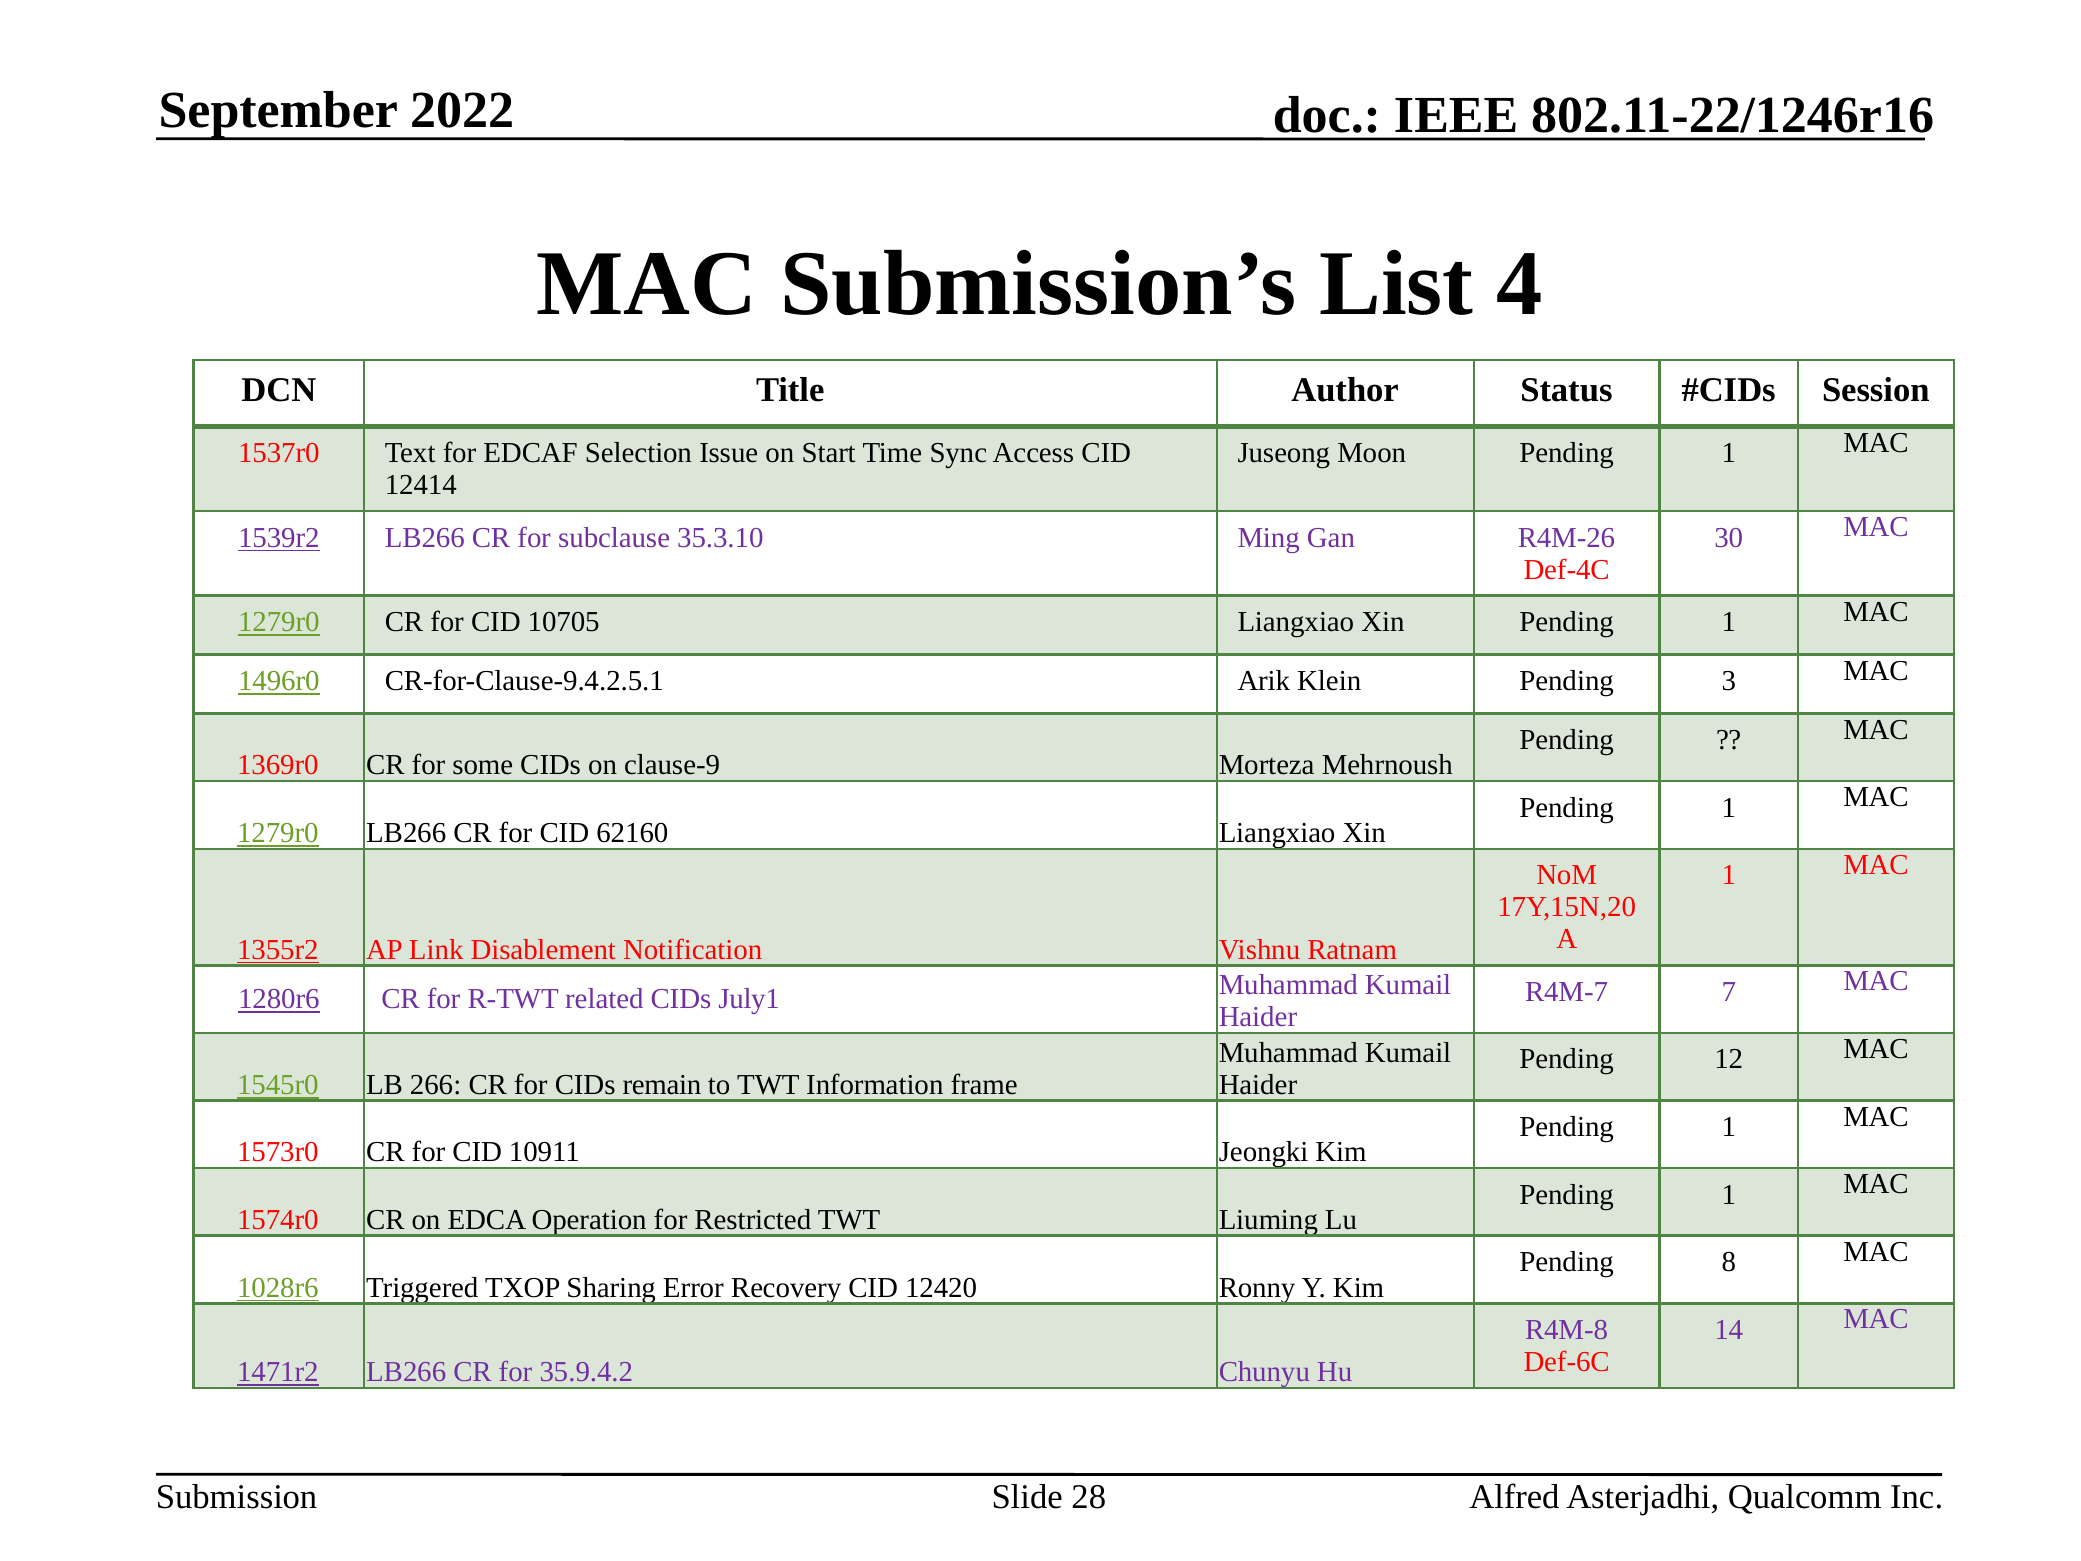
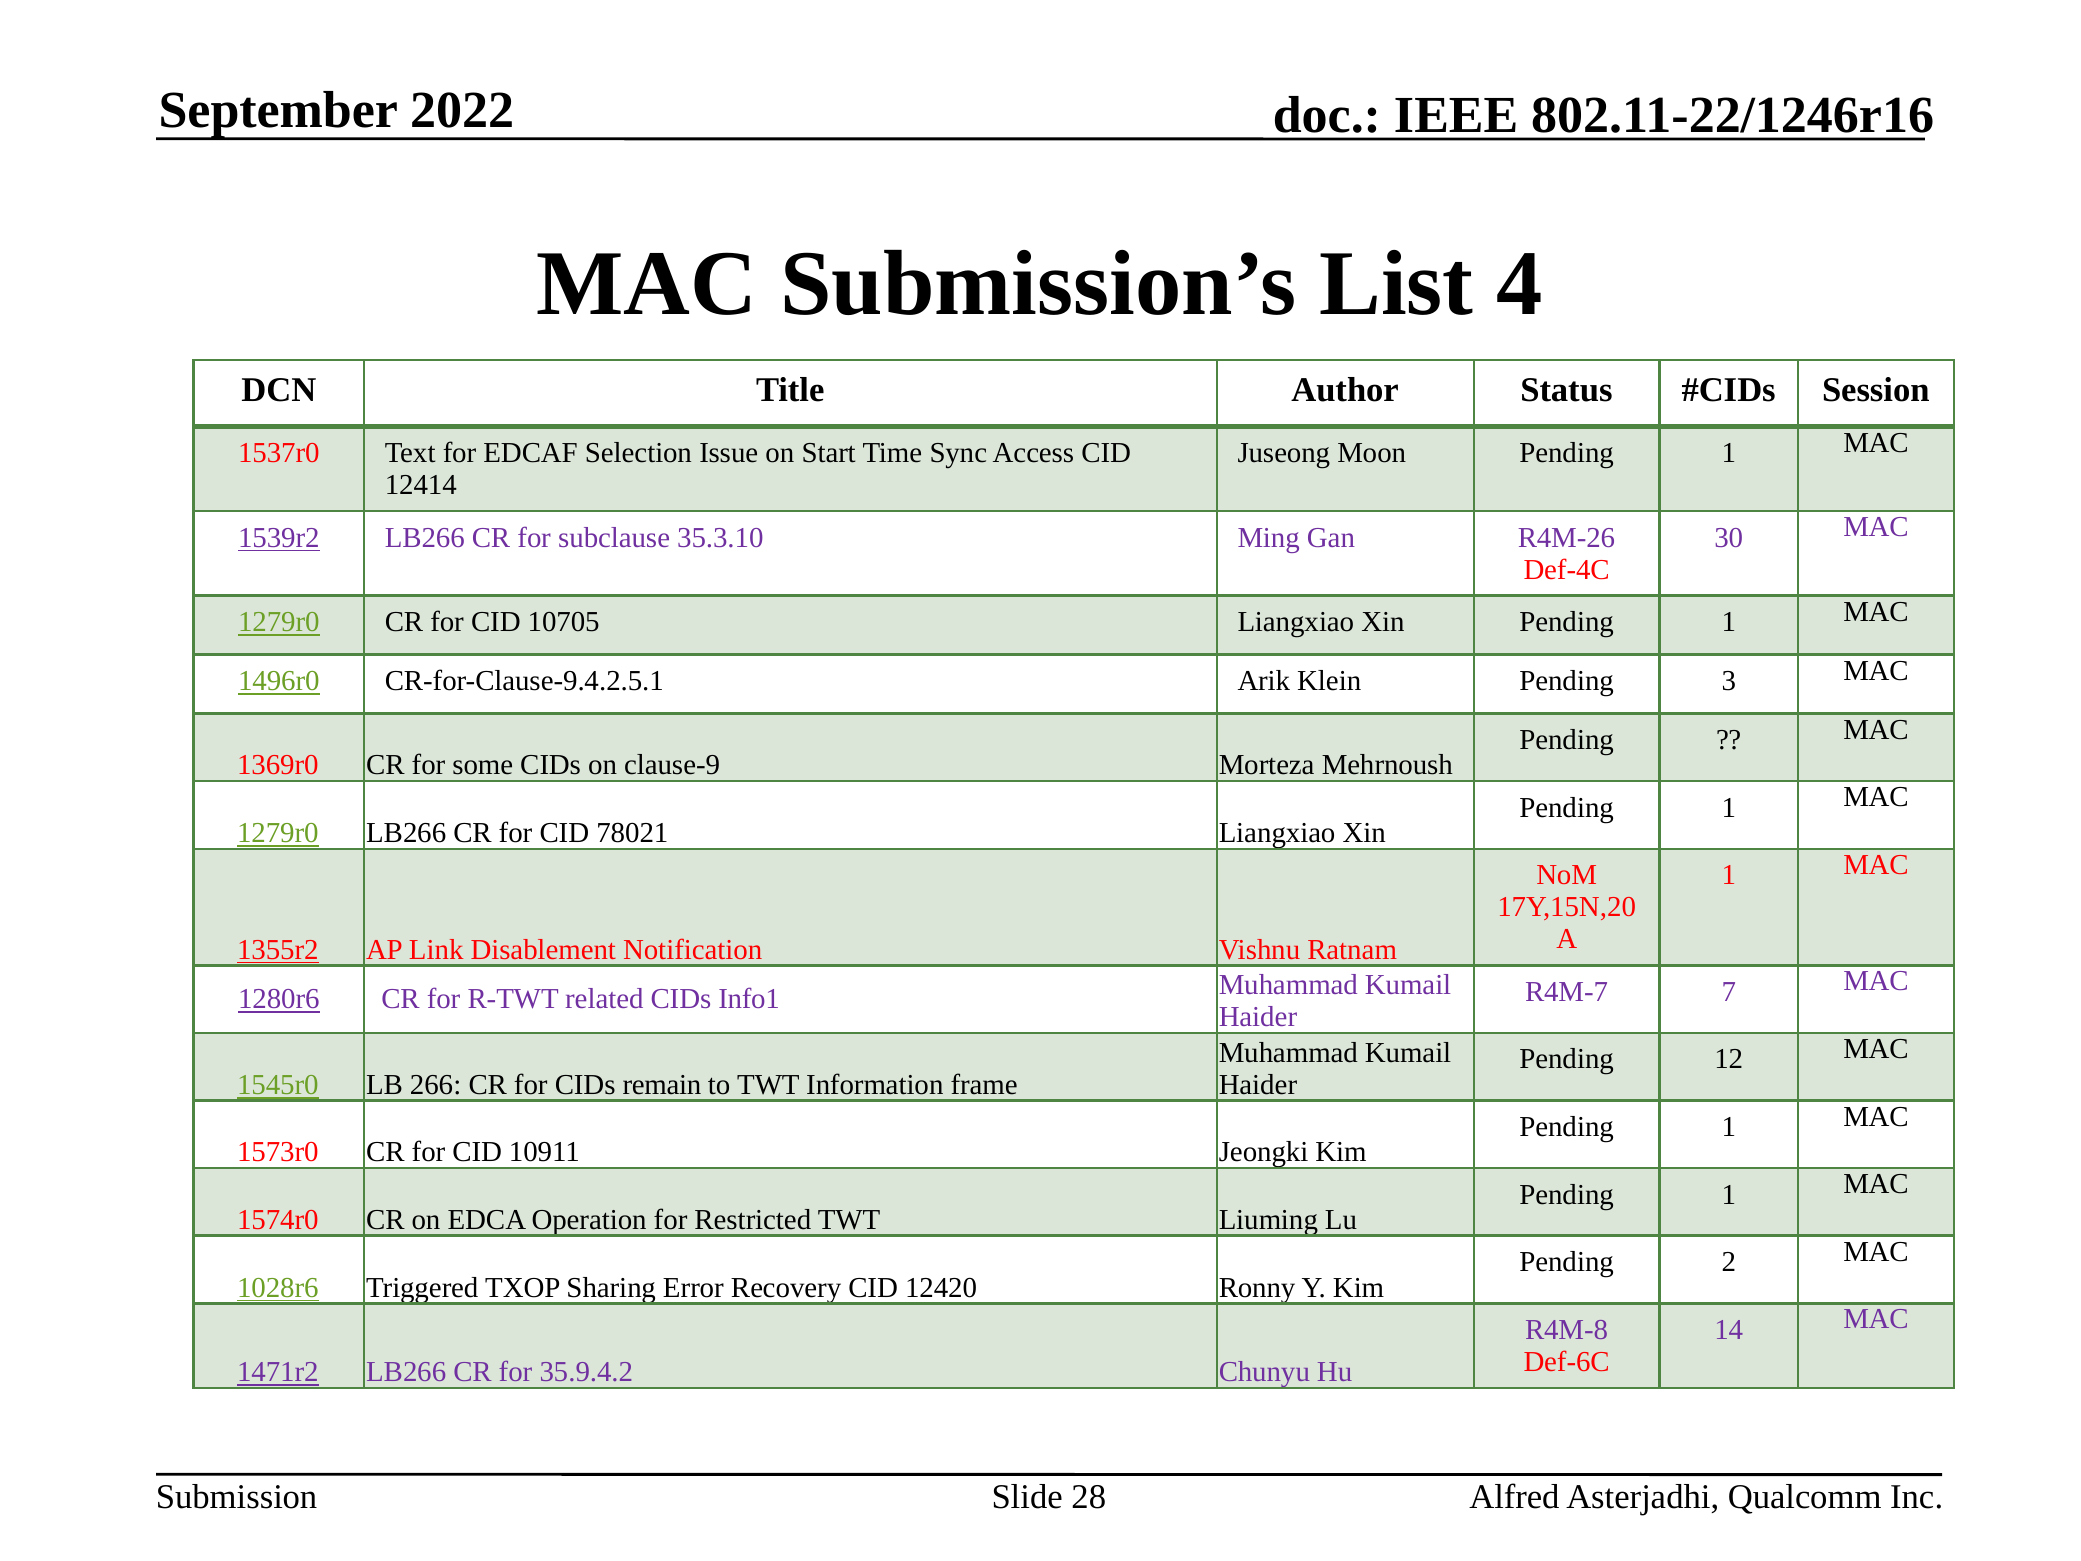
62160: 62160 -> 78021
July1: July1 -> Info1
8: 8 -> 2
